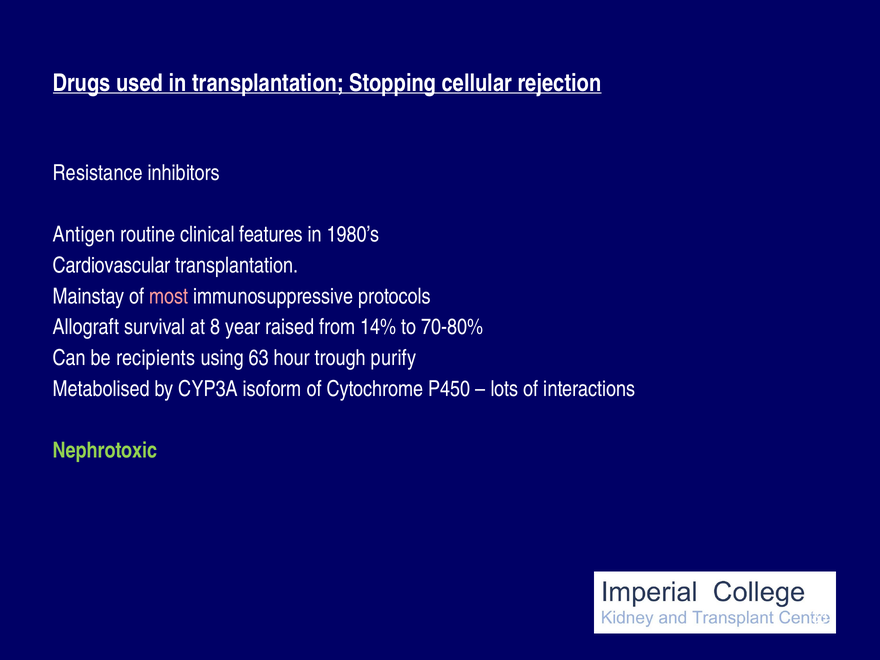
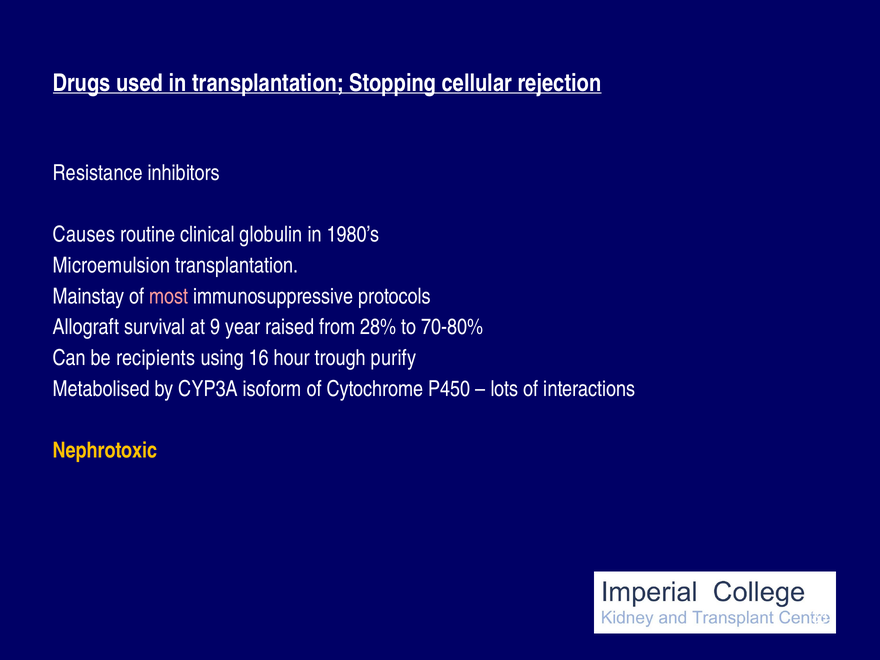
Antigen: Antigen -> Causes
features: features -> globulin
Cardiovascular: Cardiovascular -> Microemulsion
8: 8 -> 9
14%: 14% -> 28%
63: 63 -> 16
Nephrotoxic colour: light green -> yellow
